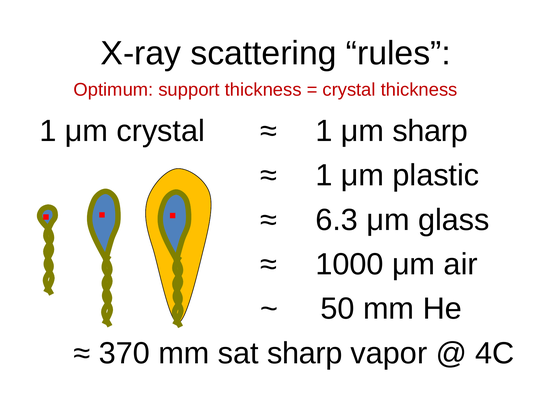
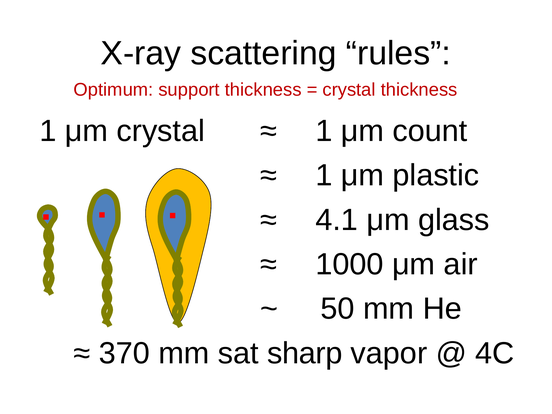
μm sharp: sharp -> count
6.3: 6.3 -> 4.1
